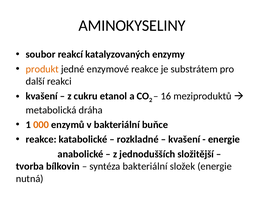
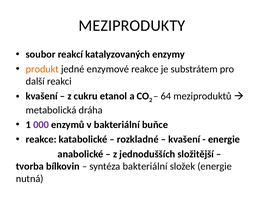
AMINOKYSELINY: AMINOKYSELINY -> MEZIPRODUKTY
16: 16 -> 64
000 colour: orange -> purple
